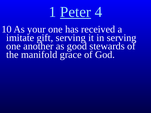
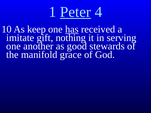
your: your -> keep
has underline: none -> present
gift serving: serving -> nothing
